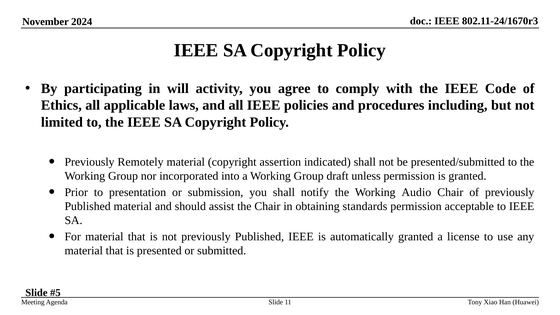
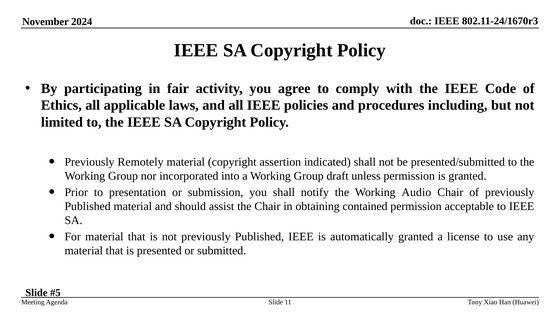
will: will -> fair
standards: standards -> contained
